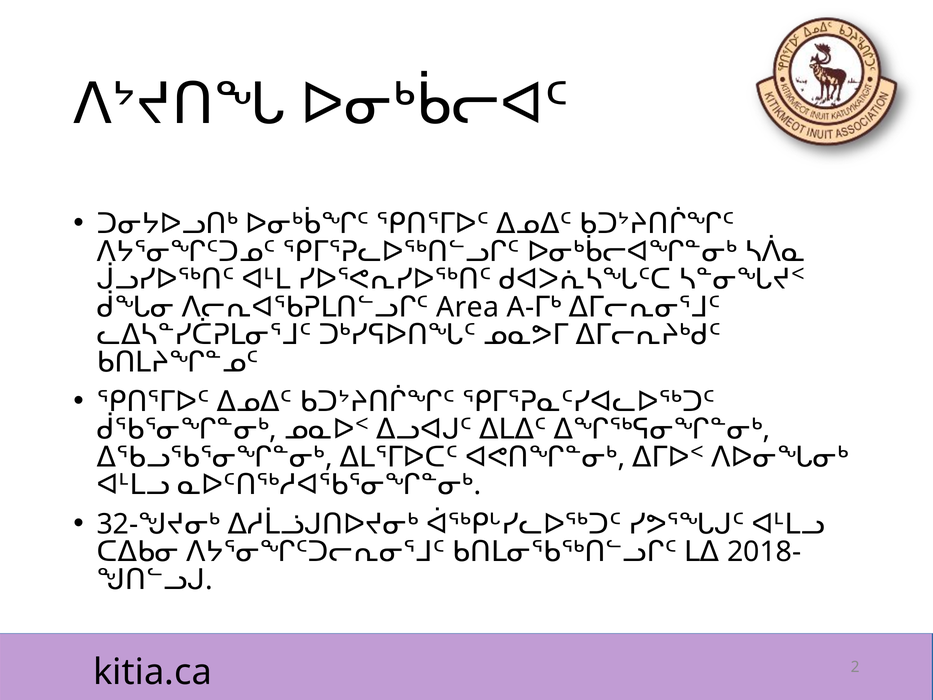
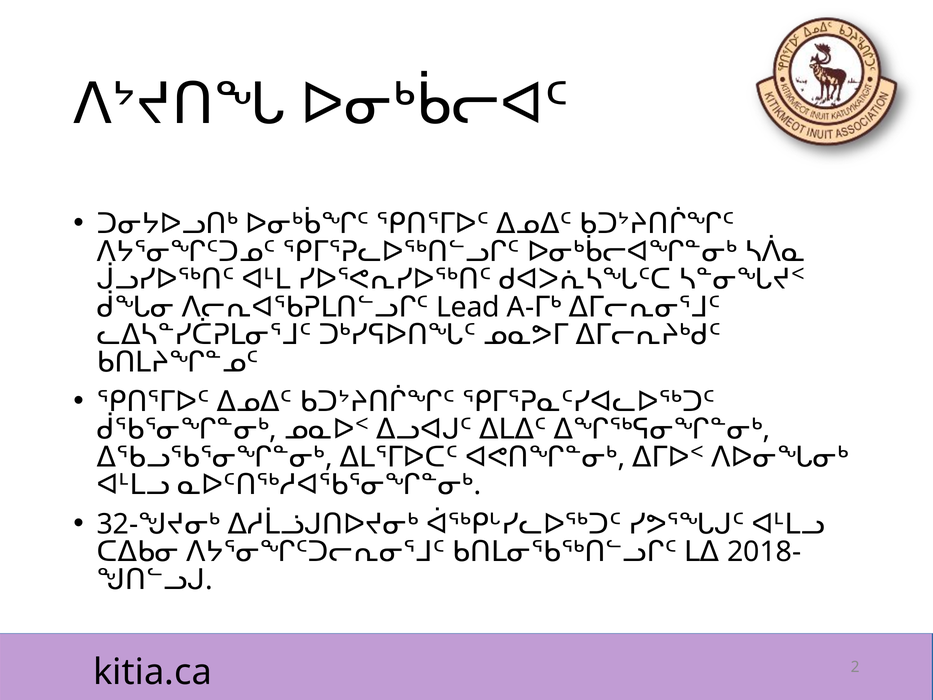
Area: Area -> Lead
